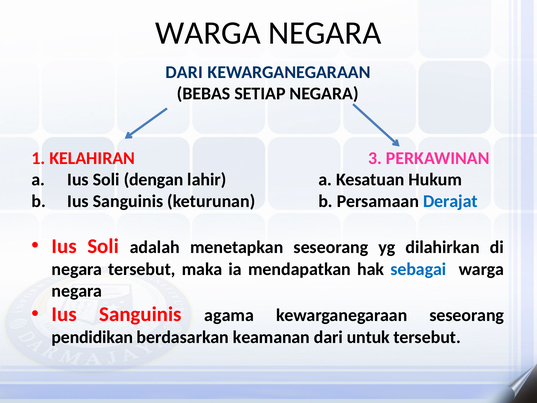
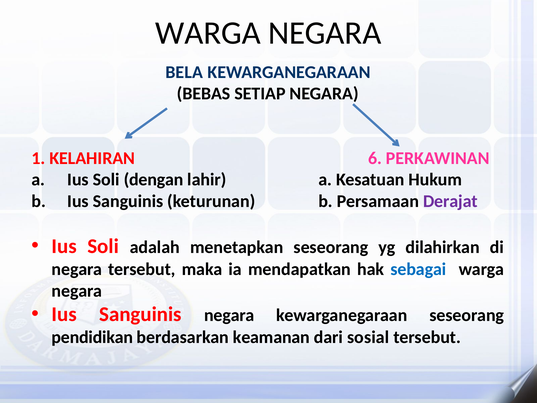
DARI at (184, 72): DARI -> BELA
3: 3 -> 6
Derajat colour: blue -> purple
Sanguinis agama: agama -> negara
untuk: untuk -> sosial
